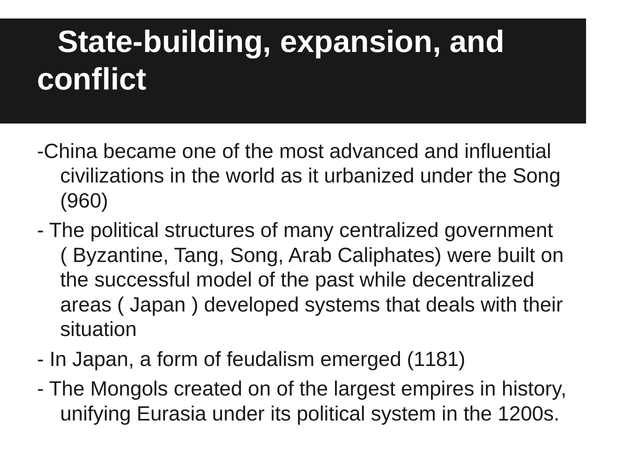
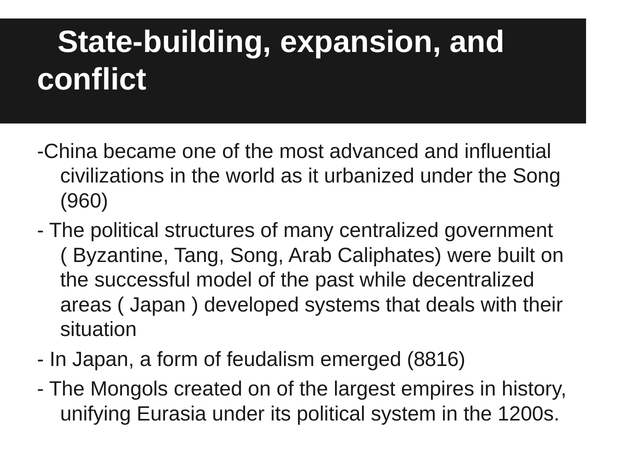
1181: 1181 -> 8816
